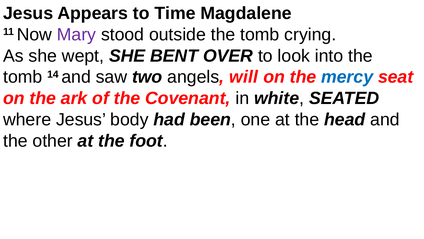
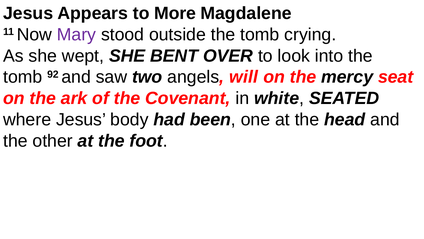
Time: Time -> More
14: 14 -> 92
mercy colour: blue -> black
